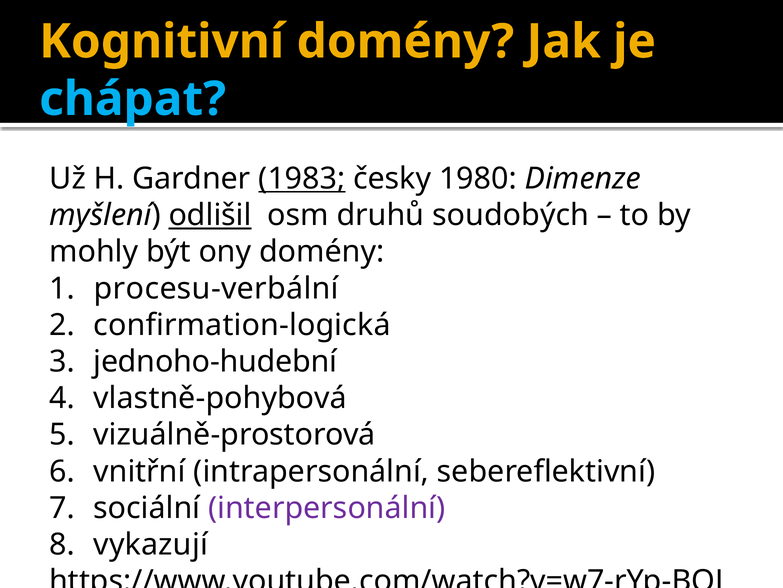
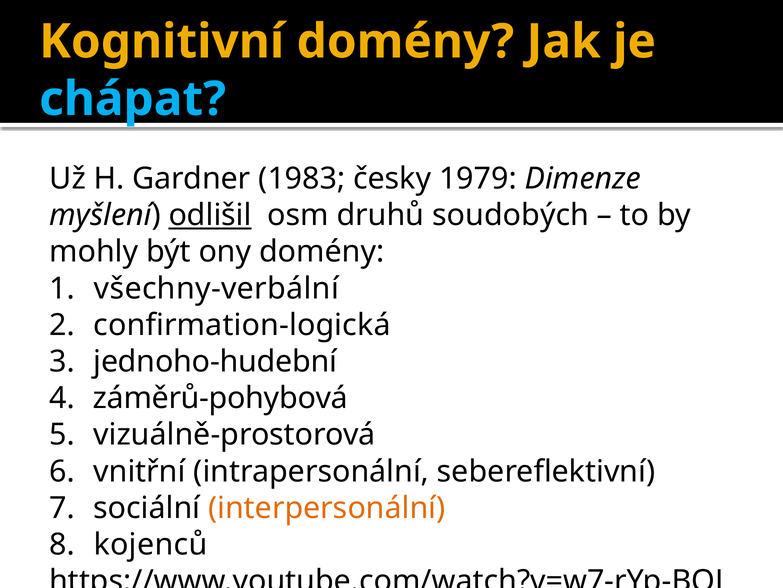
1983 underline: present -> none
1980: 1980 -> 1979
procesu-verbální: procesu-verbální -> všechny-verbální
vlastně-pohybová: vlastně-pohybová -> záměrů-pohybová
interpersonální colour: purple -> orange
vykazují: vykazují -> kojenců
